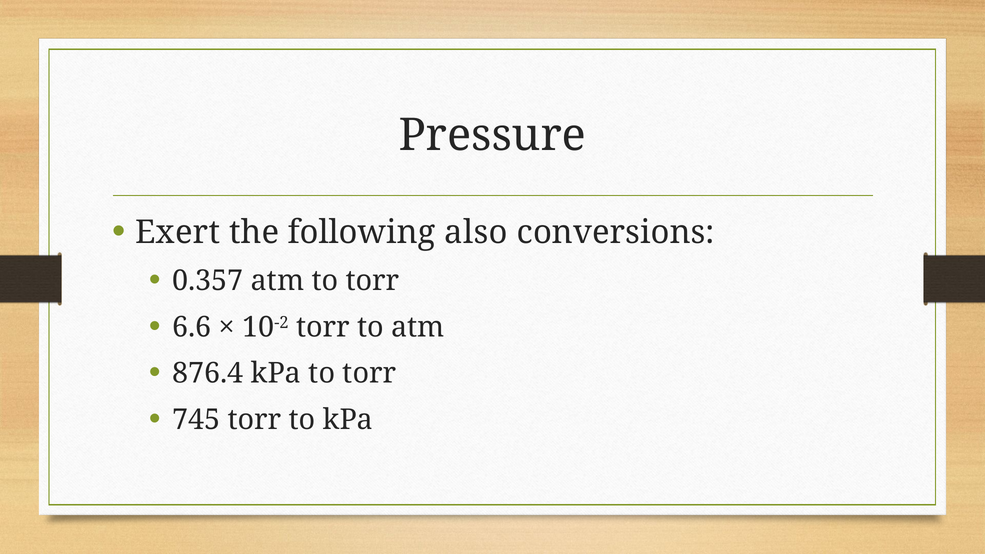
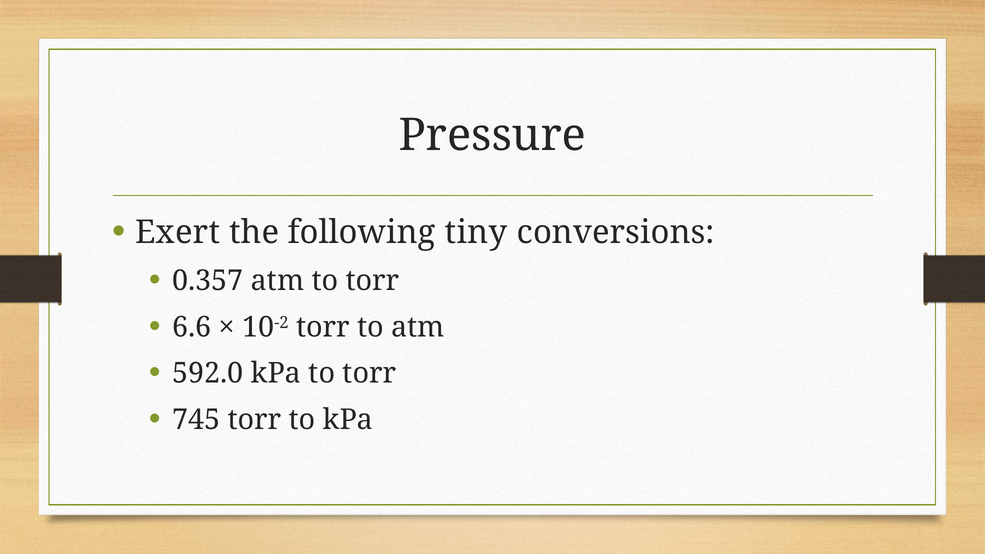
also: also -> tiny
876.4: 876.4 -> 592.0
